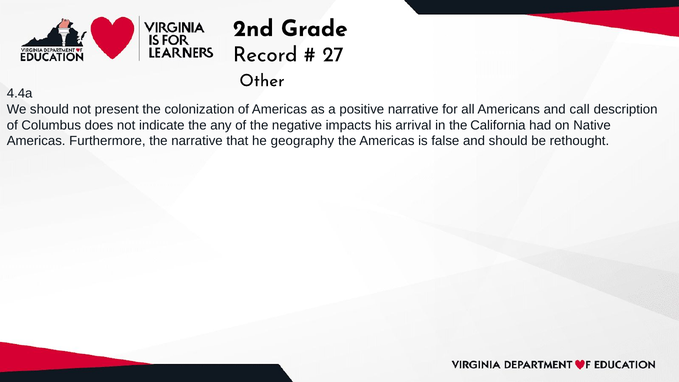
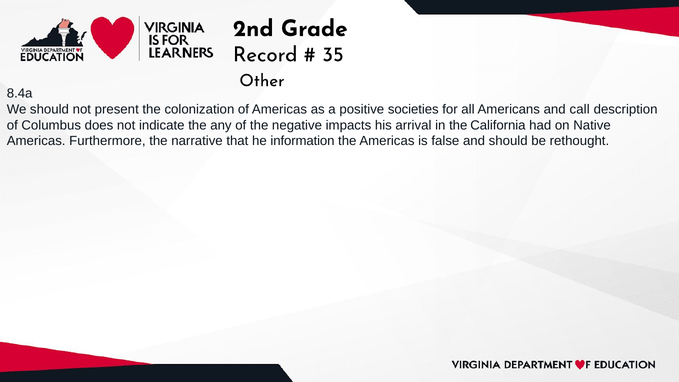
27: 27 -> 35
4.4a: 4.4a -> 8.4a
positive narrative: narrative -> societies
geography: geography -> information
